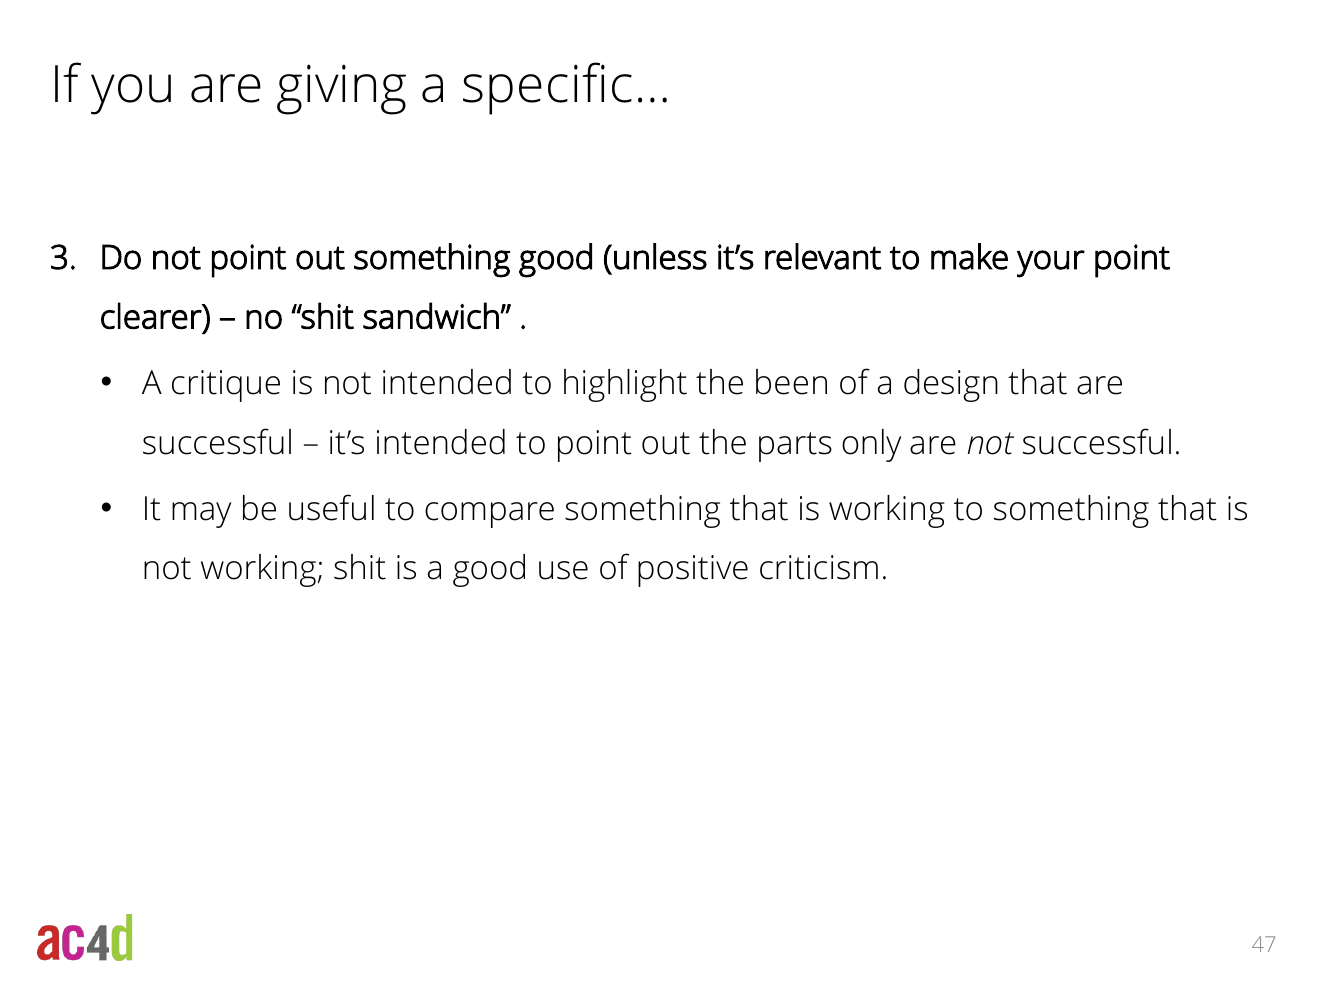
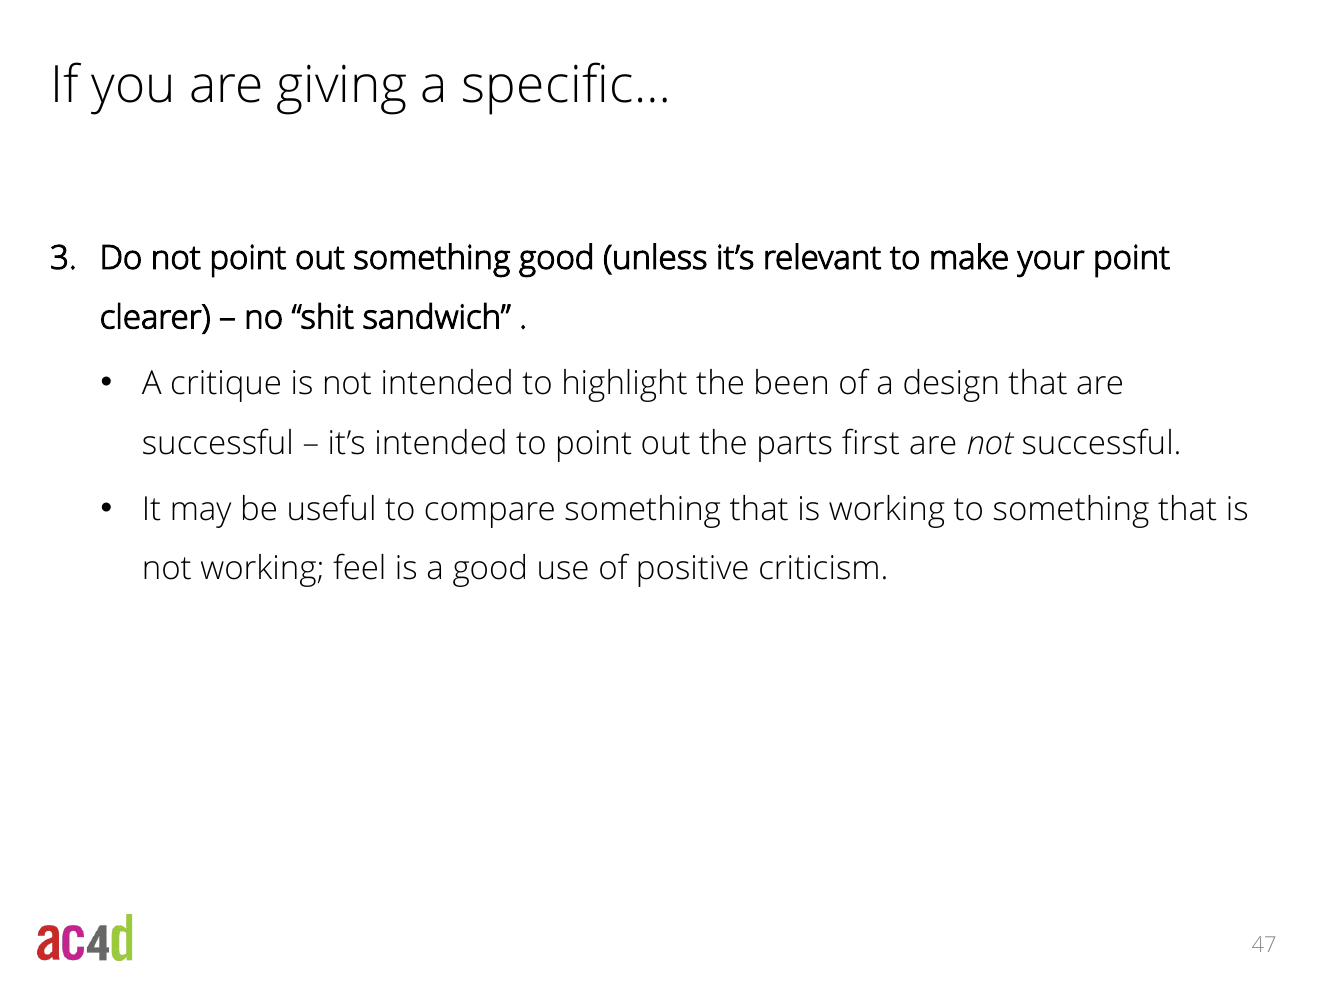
only: only -> first
working shit: shit -> feel
